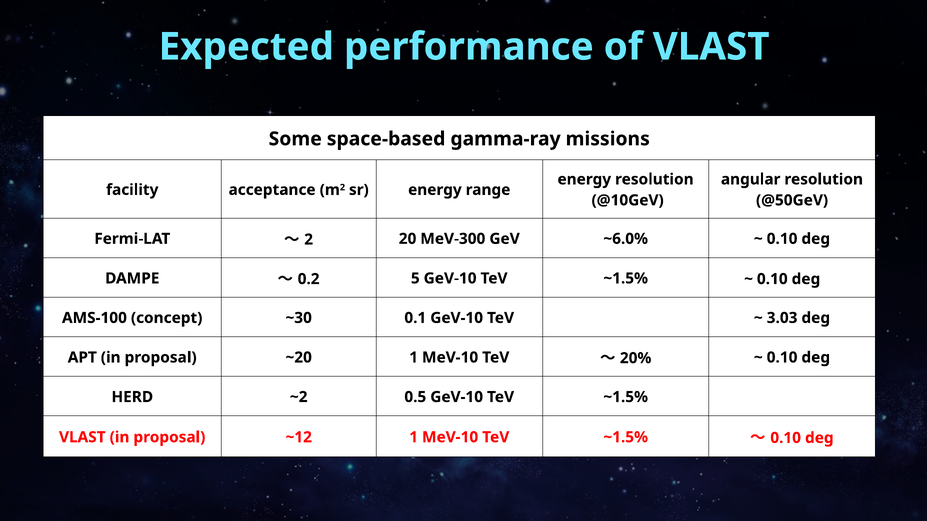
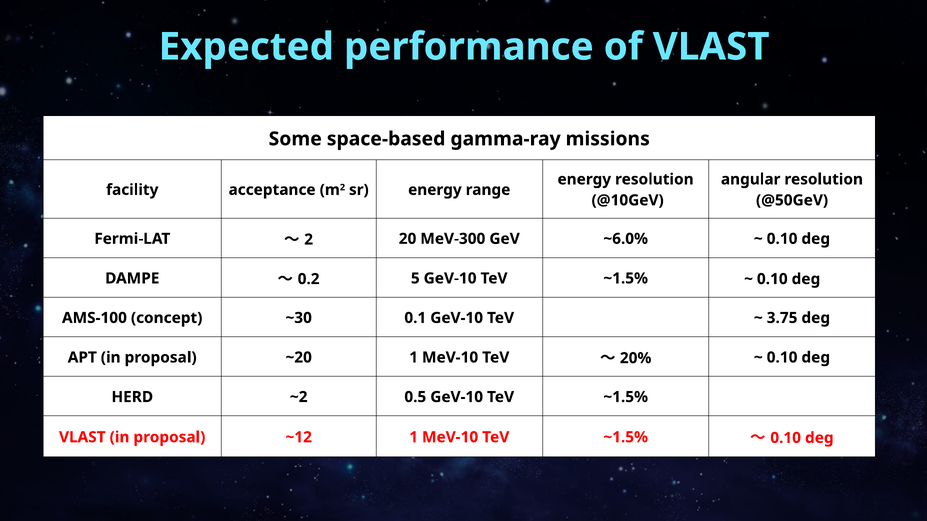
3.03: 3.03 -> 3.75
